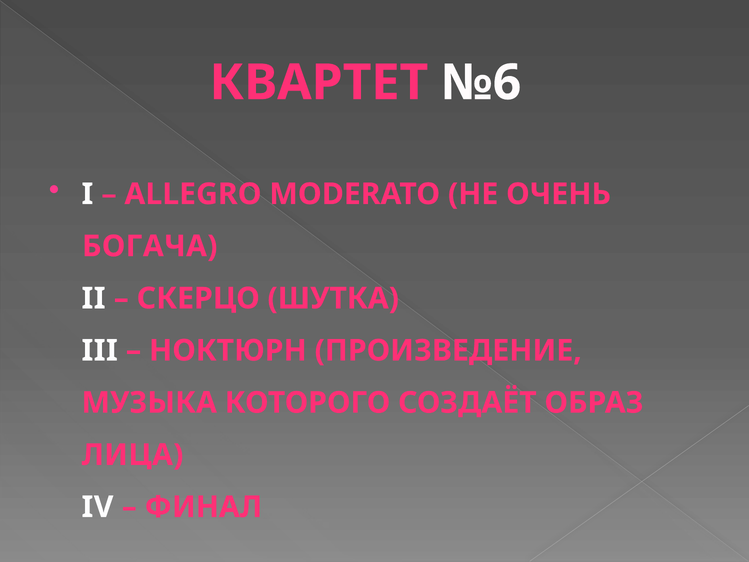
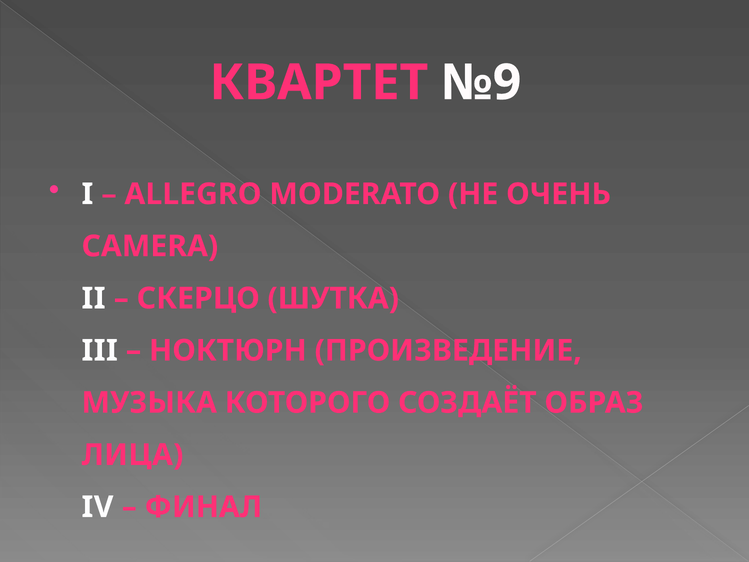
№6: №6 -> №9
БОГАЧА: БОГАЧА -> CAMERA
